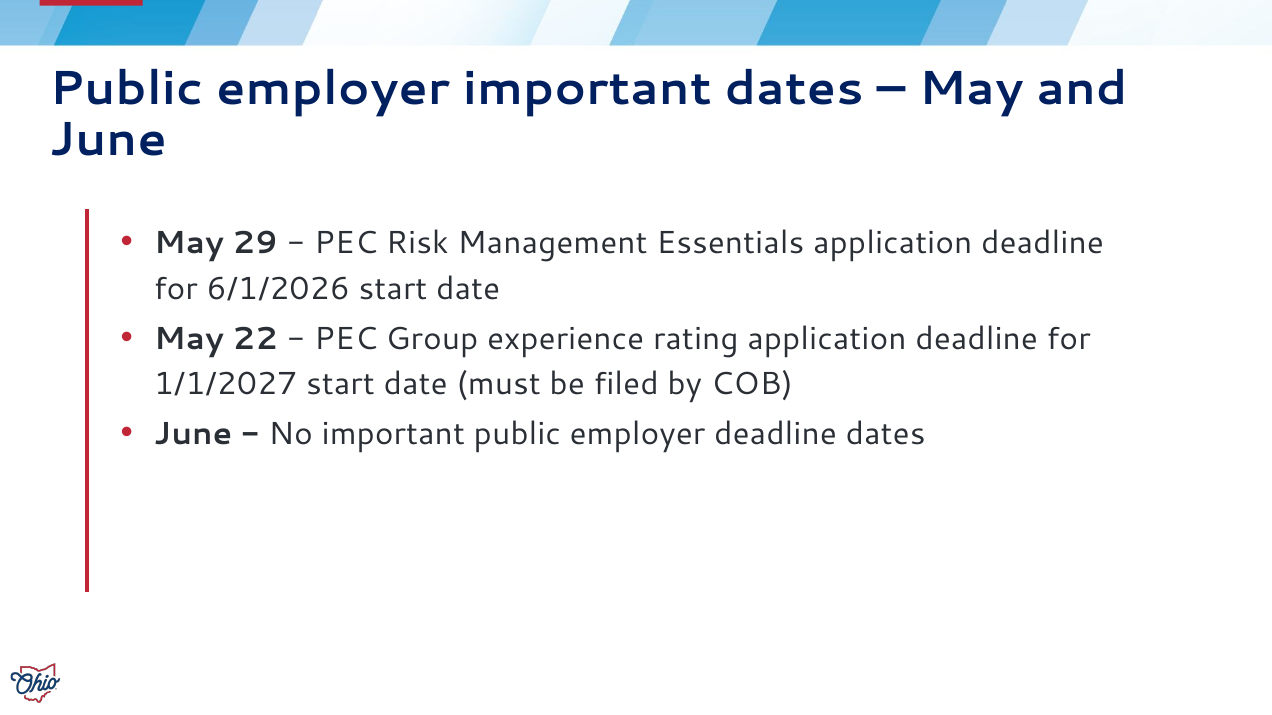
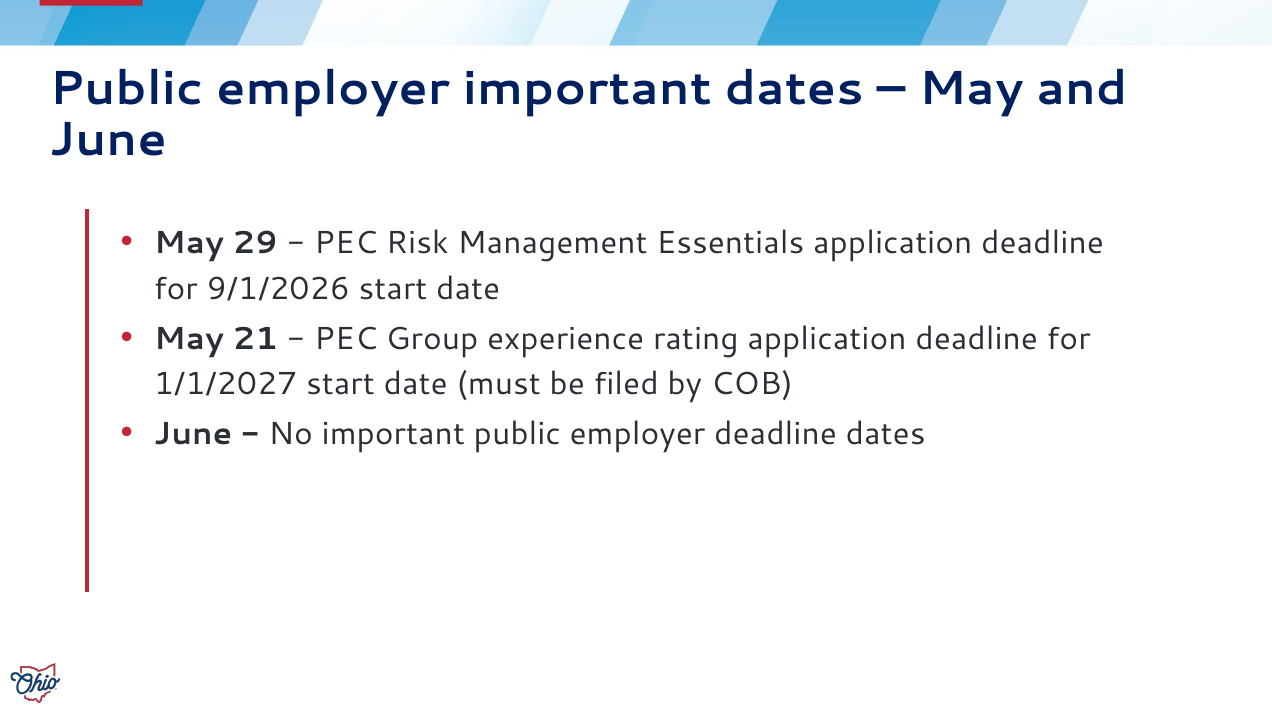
6/1/2026: 6/1/2026 -> 9/1/2026
22: 22 -> 21
